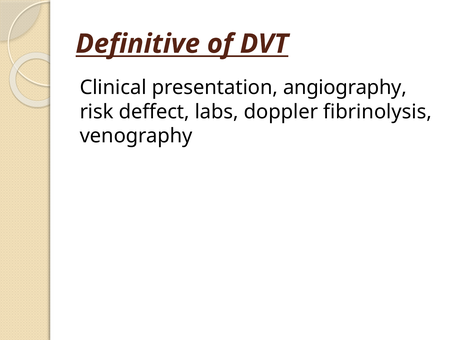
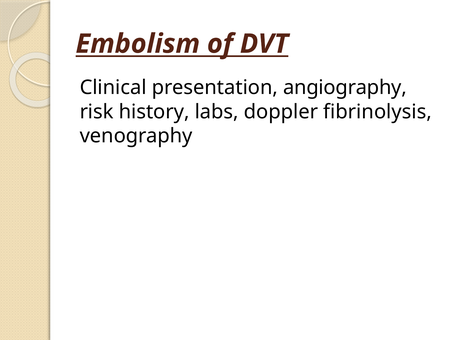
Definitive: Definitive -> Embolism
deffect: deffect -> history
